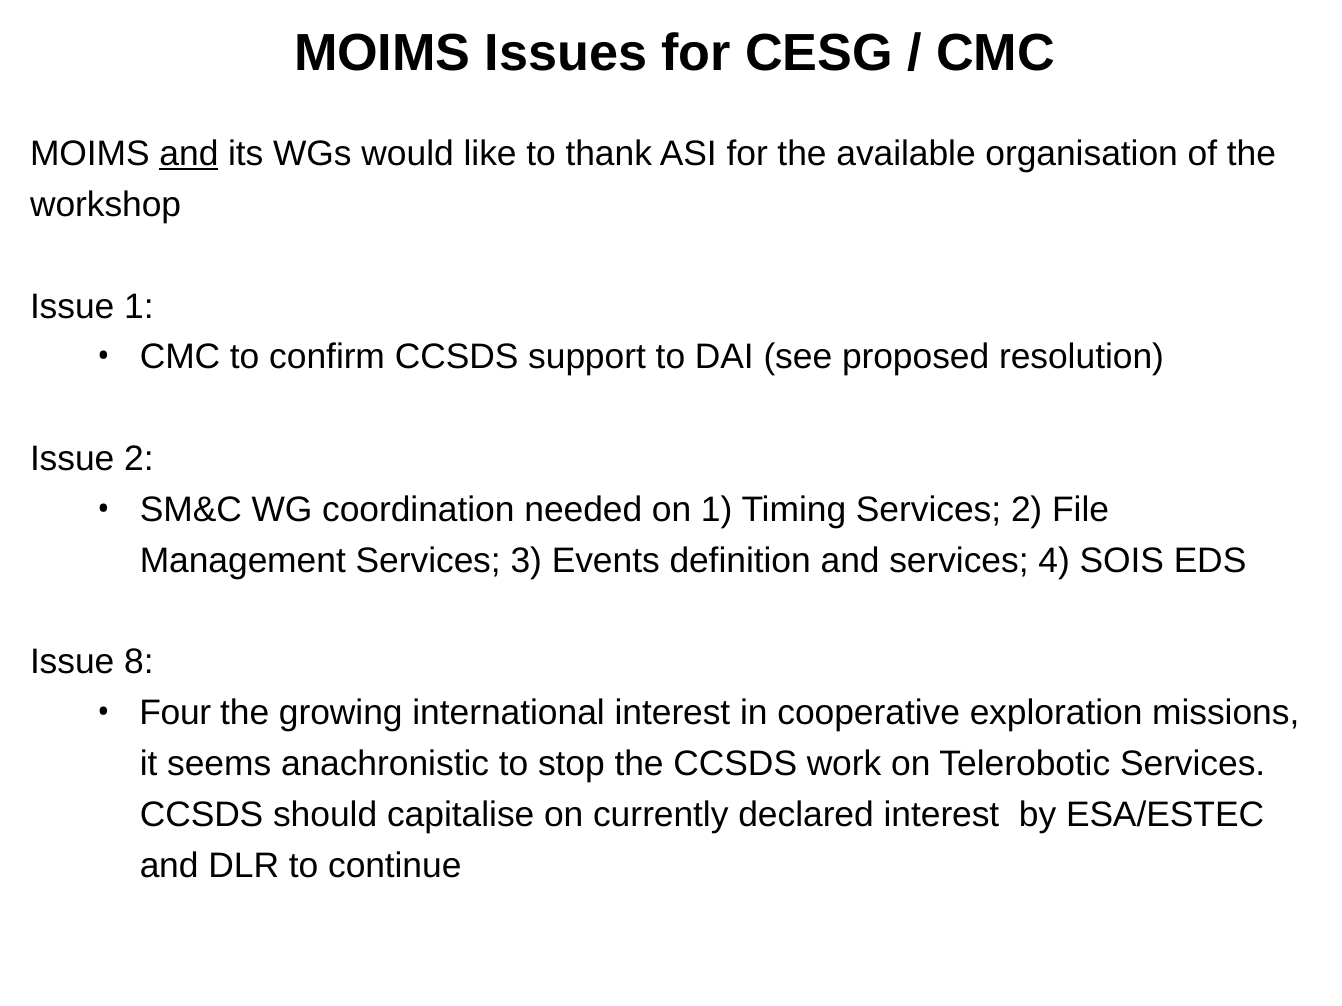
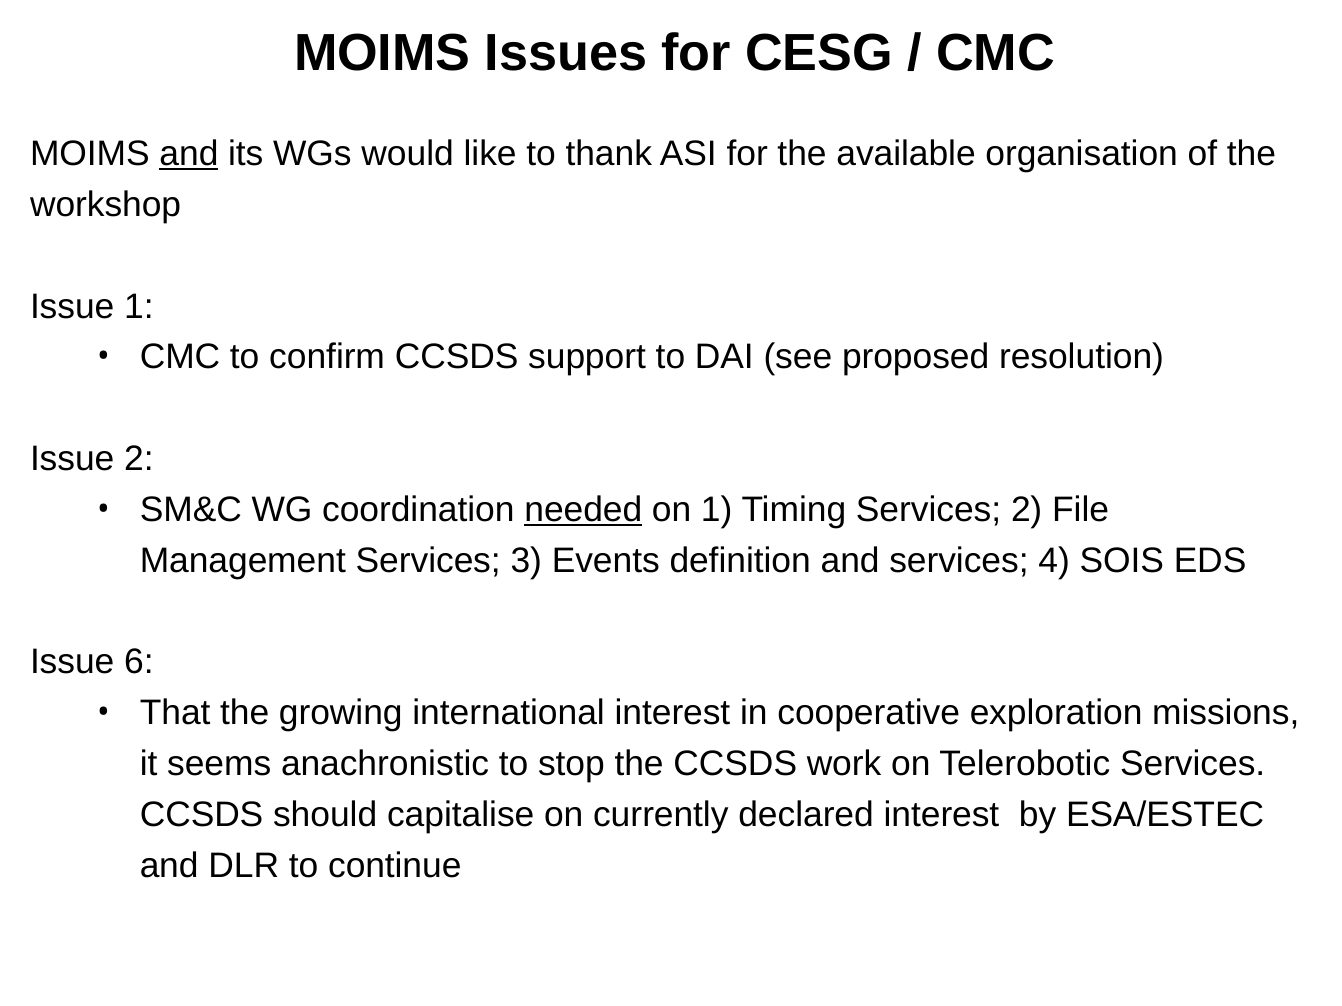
needed underline: none -> present
8: 8 -> 6
Four: Four -> That
